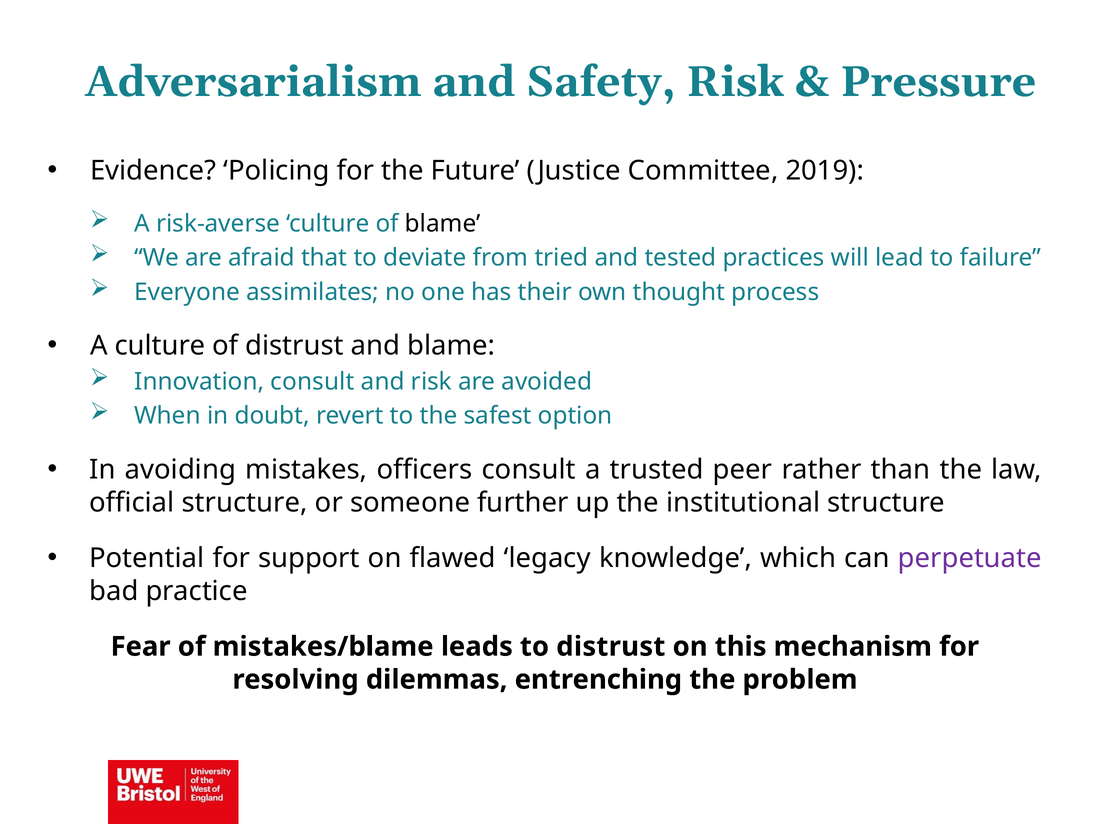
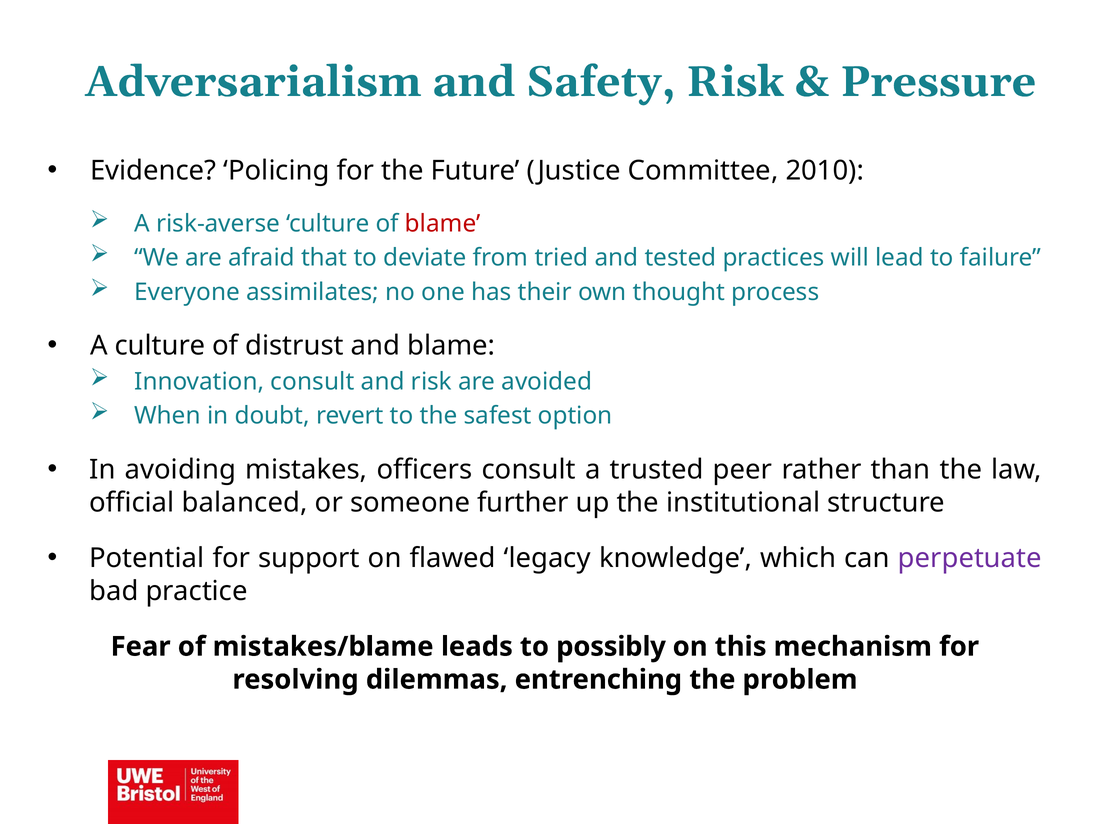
2019: 2019 -> 2010
blame at (443, 224) colour: black -> red
official structure: structure -> balanced
to distrust: distrust -> possibly
